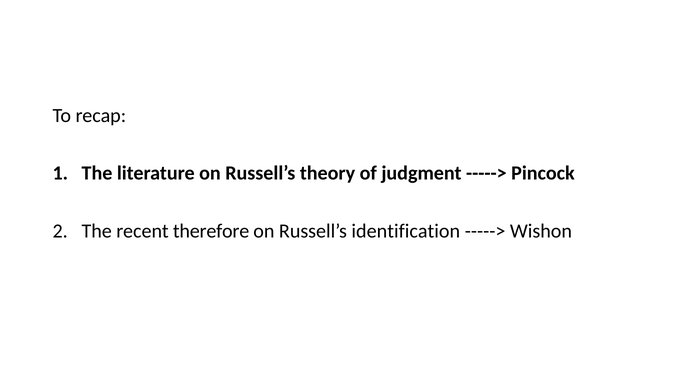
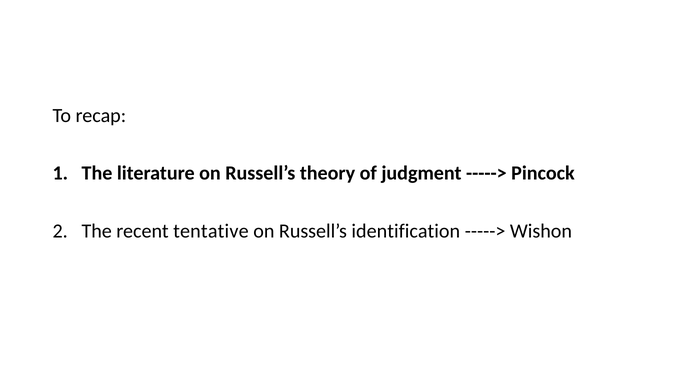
therefore: therefore -> tentative
